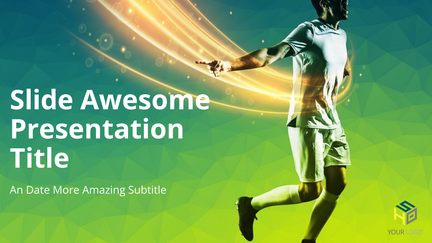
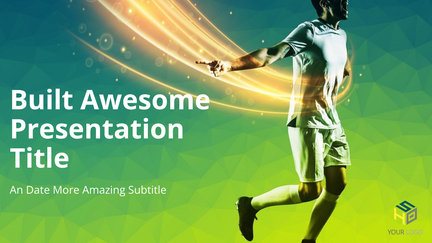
Slide: Slide -> Built
